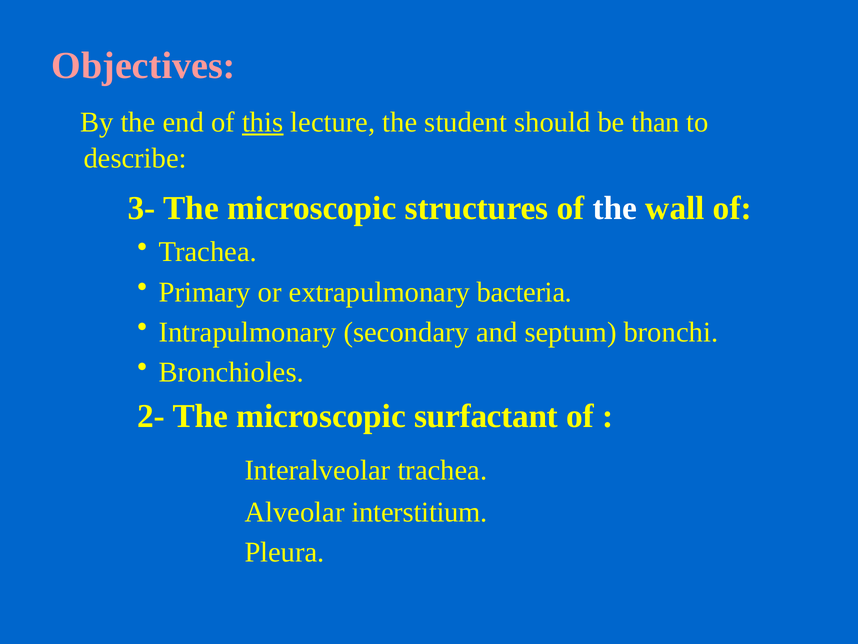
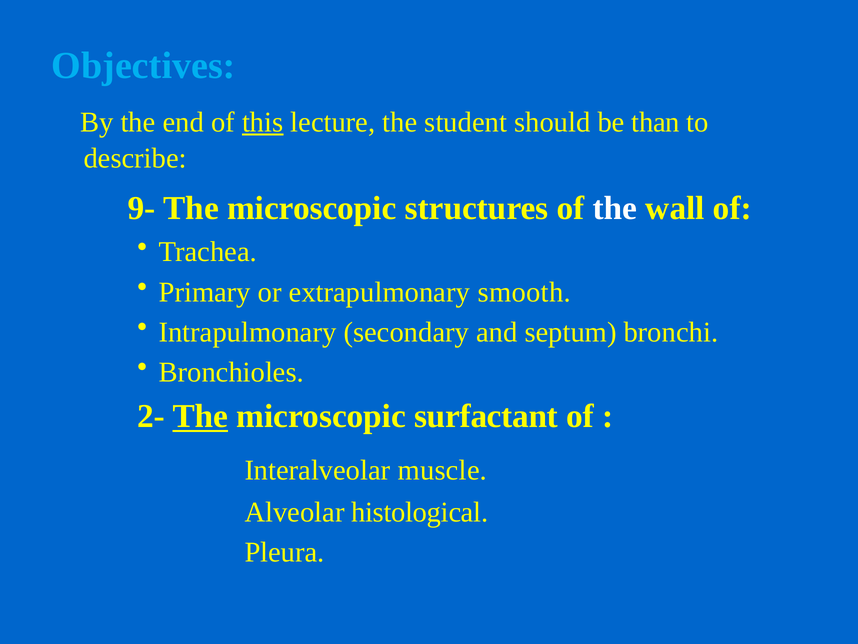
Objectives colour: pink -> light blue
3-: 3- -> 9-
bacteria: bacteria -> smooth
The at (200, 416) underline: none -> present
Interalveolar trachea: trachea -> muscle
interstitium: interstitium -> histological
